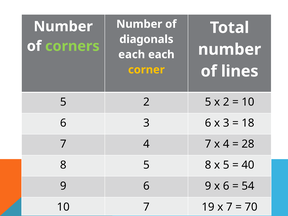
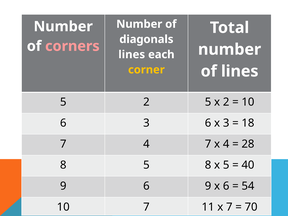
corners colour: light green -> pink
each at (132, 55): each -> lines
19: 19 -> 11
